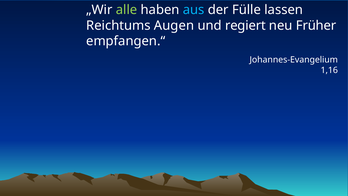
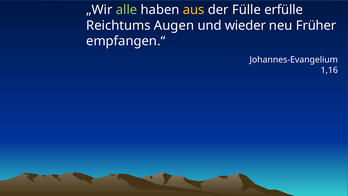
aus colour: light blue -> yellow
lassen: lassen -> erfülle
regiert: regiert -> wieder
